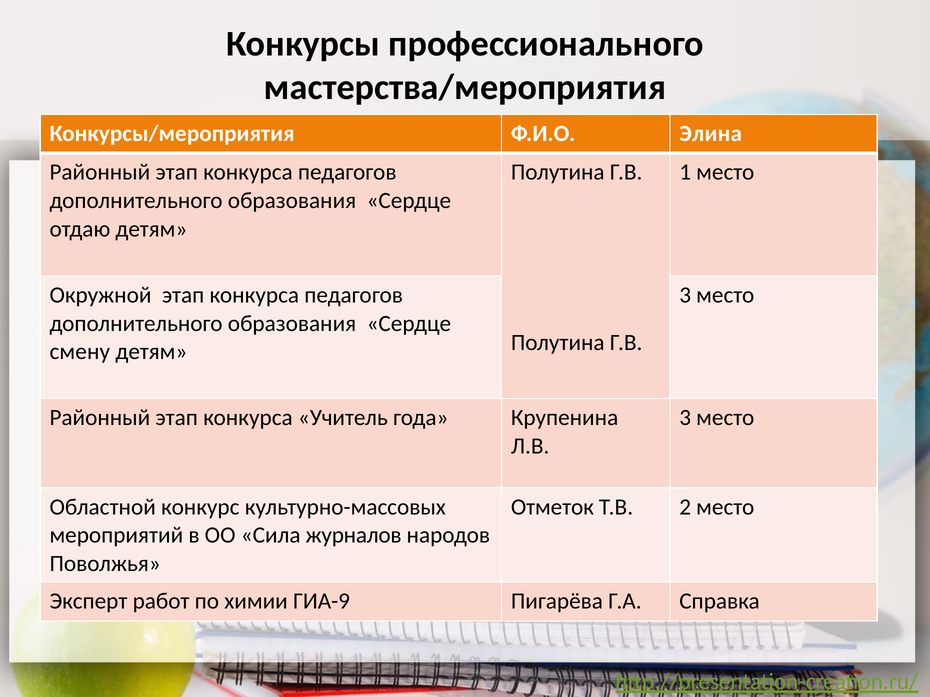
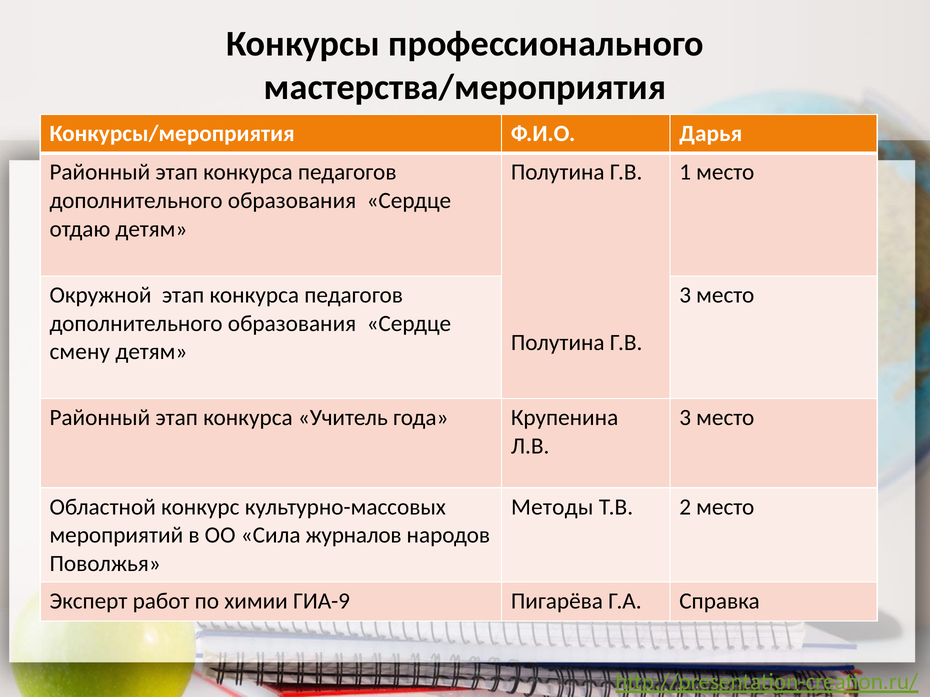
Элина: Элина -> Дарья
Отметок: Отметок -> Методы
